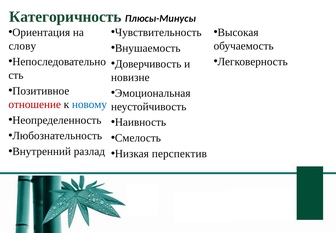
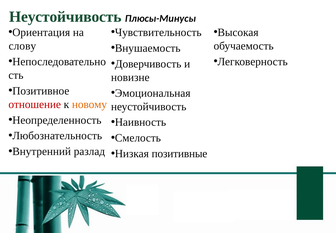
Категоричность at (65, 17): Категоричность -> Неустойчивость
новому colour: blue -> orange
перспектив: перспектив -> позитивные
